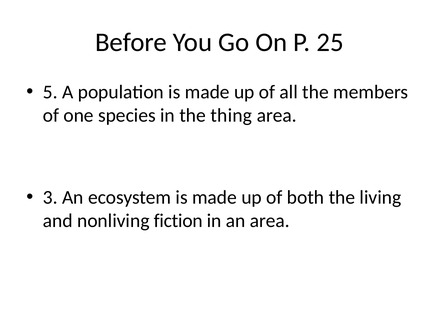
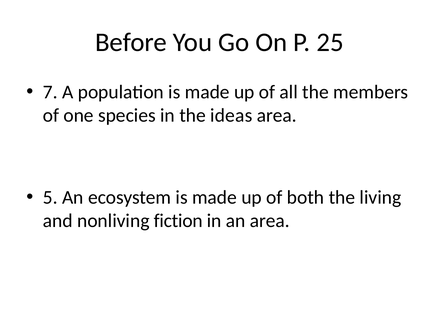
5: 5 -> 7
thing: thing -> ideas
3: 3 -> 5
